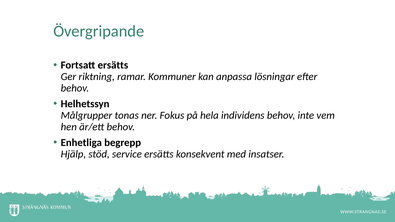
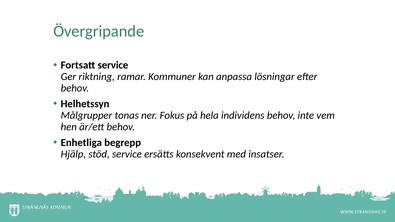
Fortsatt ersätts: ersätts -> service
